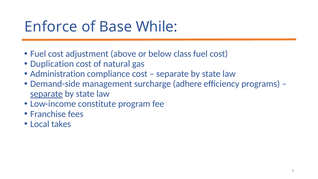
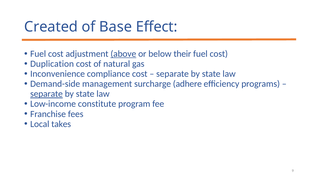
Enforce: Enforce -> Created
While: While -> Effect
above underline: none -> present
class: class -> their
Administration: Administration -> Inconvenience
